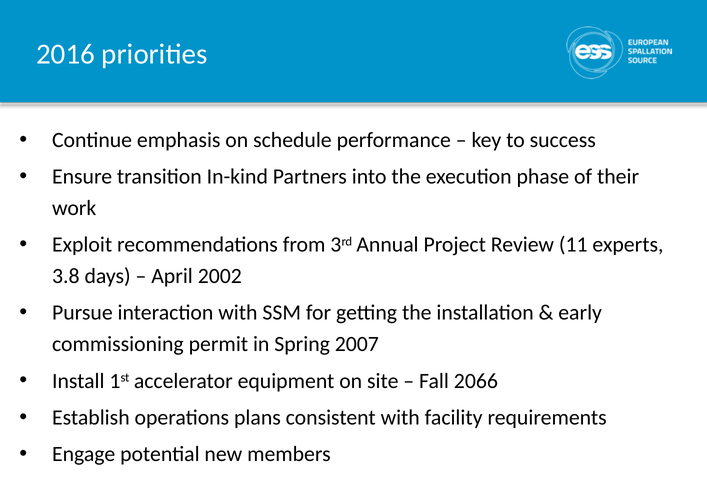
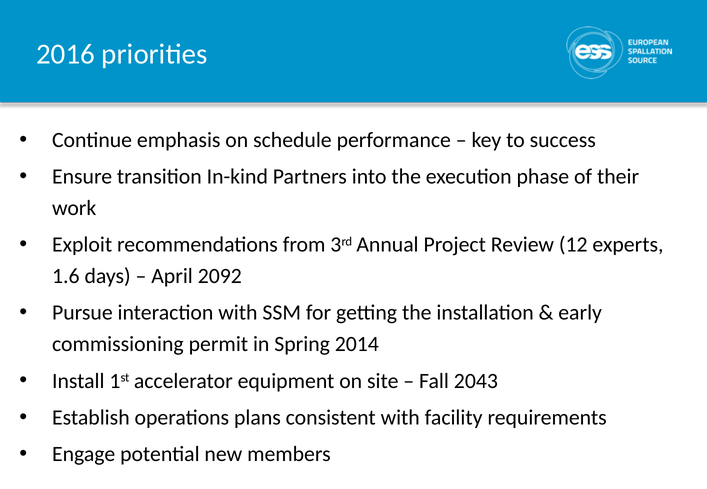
11: 11 -> 12
3.8: 3.8 -> 1.6
2002: 2002 -> 2092
2007: 2007 -> 2014
2066: 2066 -> 2043
